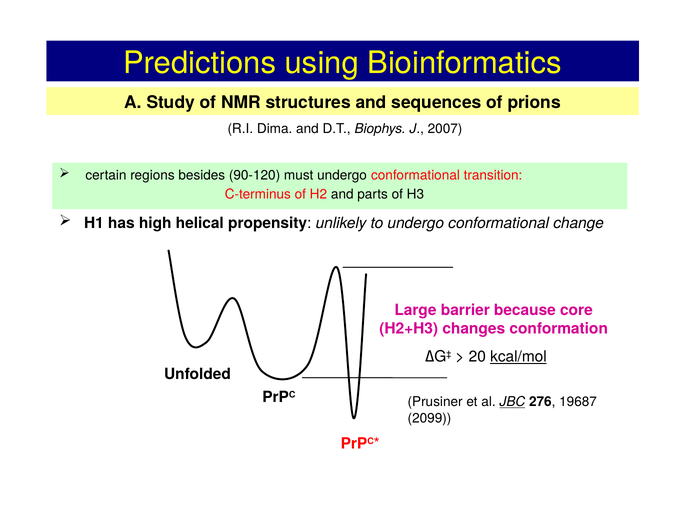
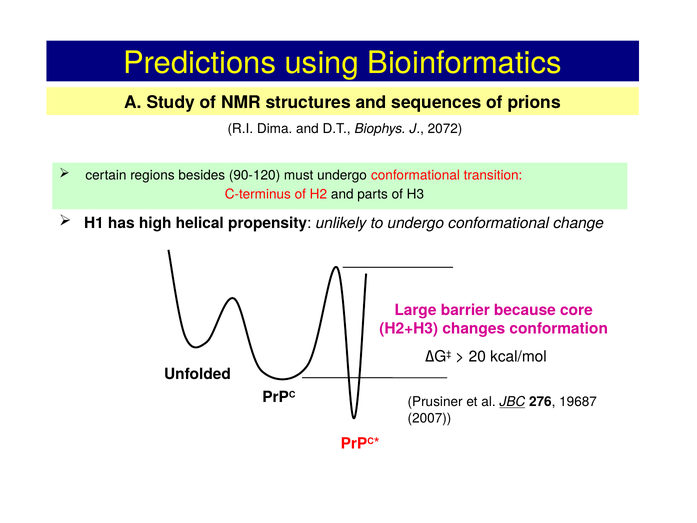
2007: 2007 -> 2072
kcal/mol underline: present -> none
2099: 2099 -> 2007
